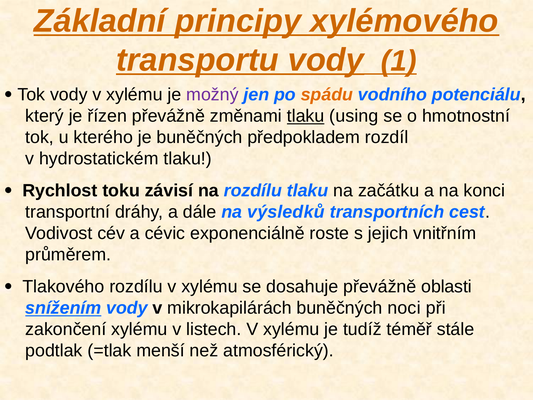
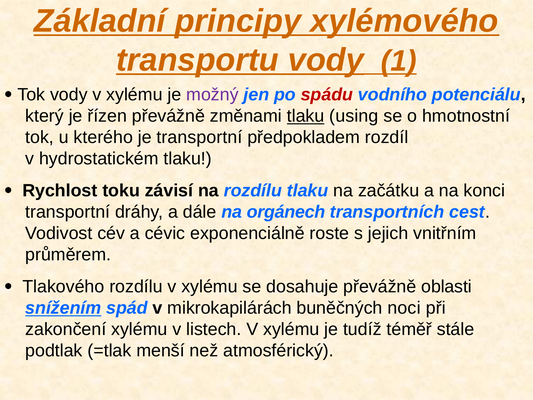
spádu colour: orange -> red
je buněčných: buněčných -> transportní
výsledků: výsledků -> orgánech
snížením vody: vody -> spád
